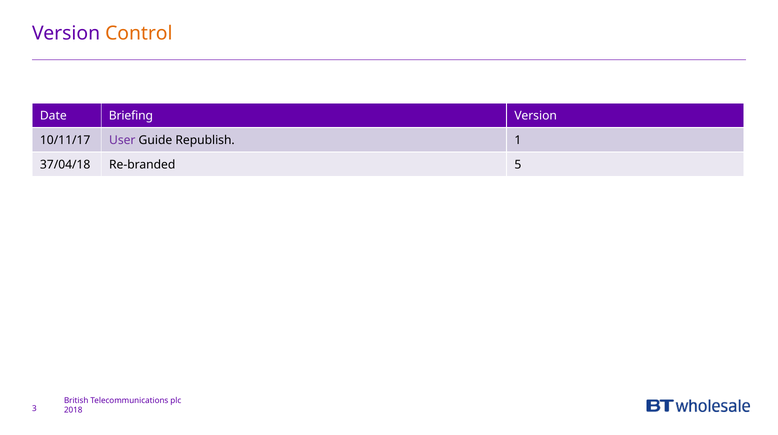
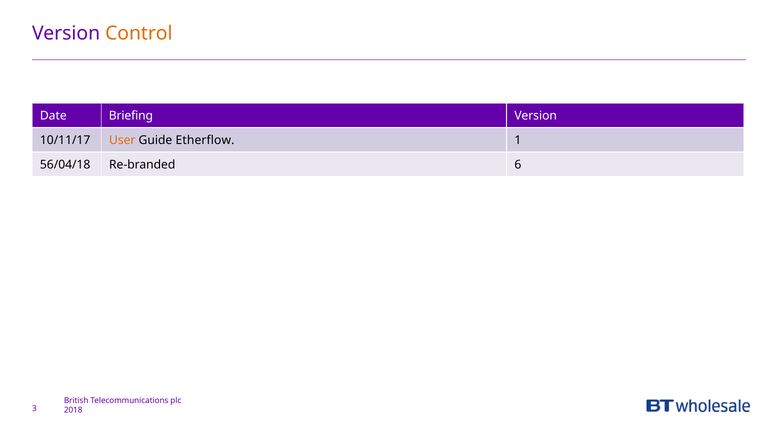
User colour: purple -> orange
Republish: Republish -> Etherflow
37/04/18: 37/04/18 -> 56/04/18
5: 5 -> 6
